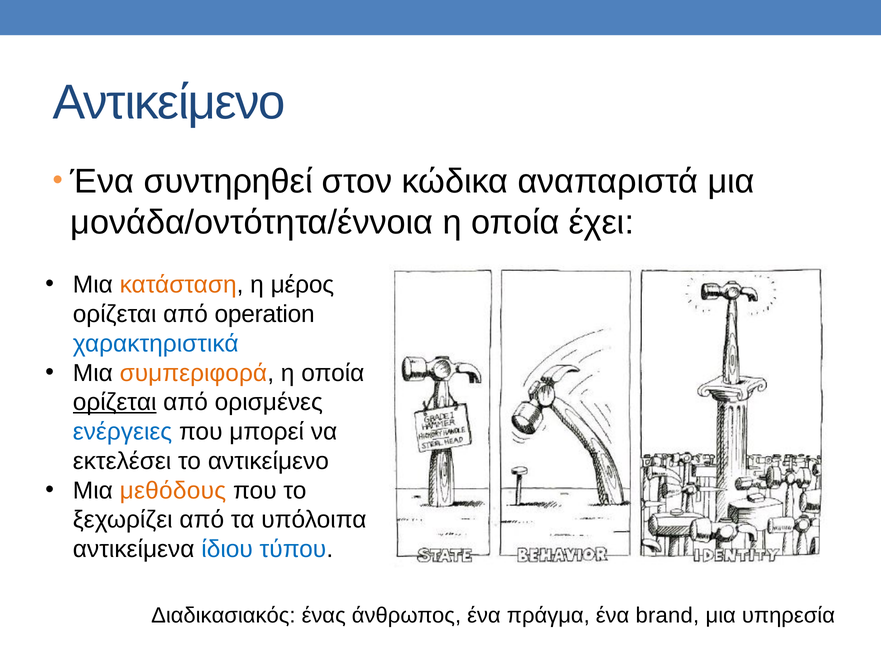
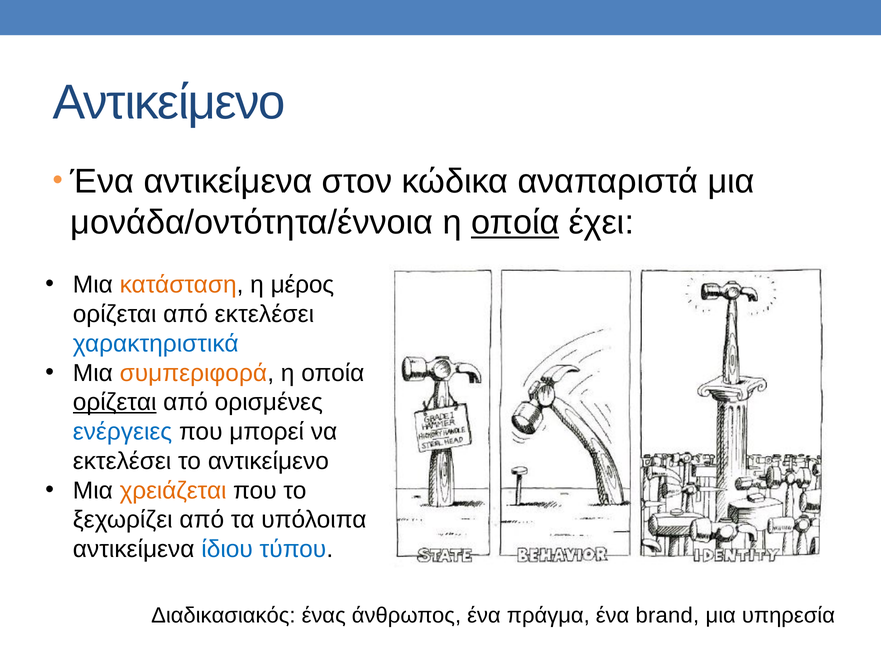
Ένα συντηρηθεί: συντηρηθεί -> αντικείμενα
οποία at (515, 223) underline: none -> present
από operation: operation -> εκτελέσει
μεθόδους: μεθόδους -> χρειάζεται
